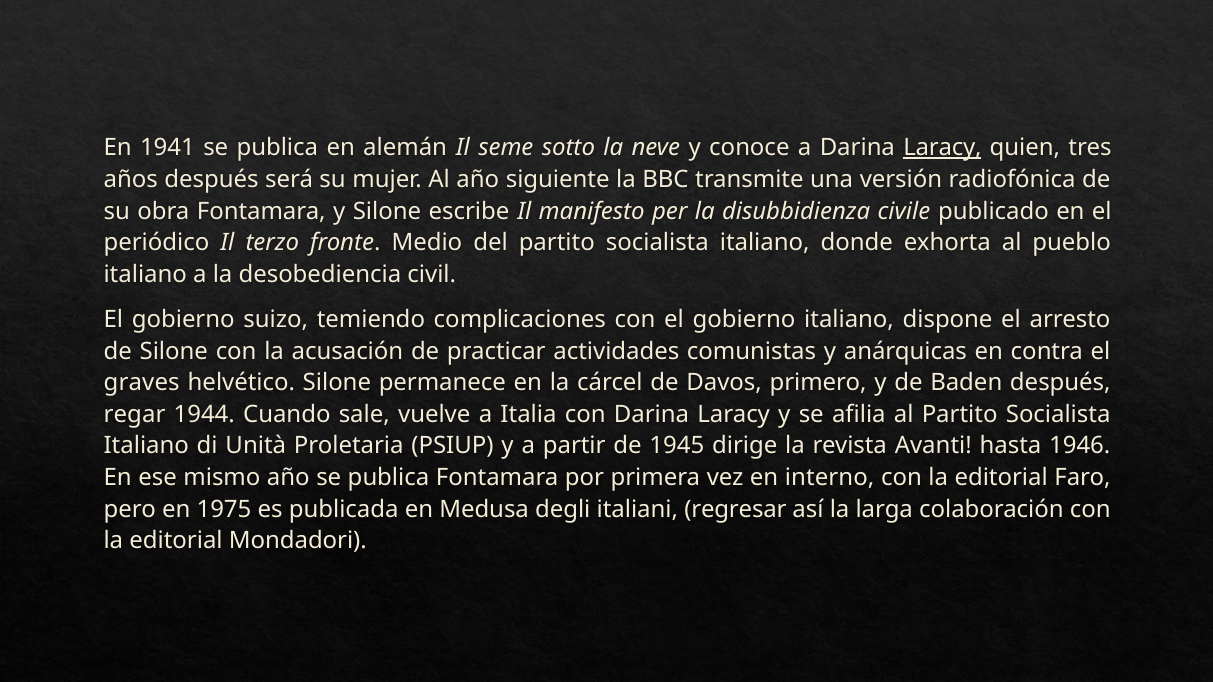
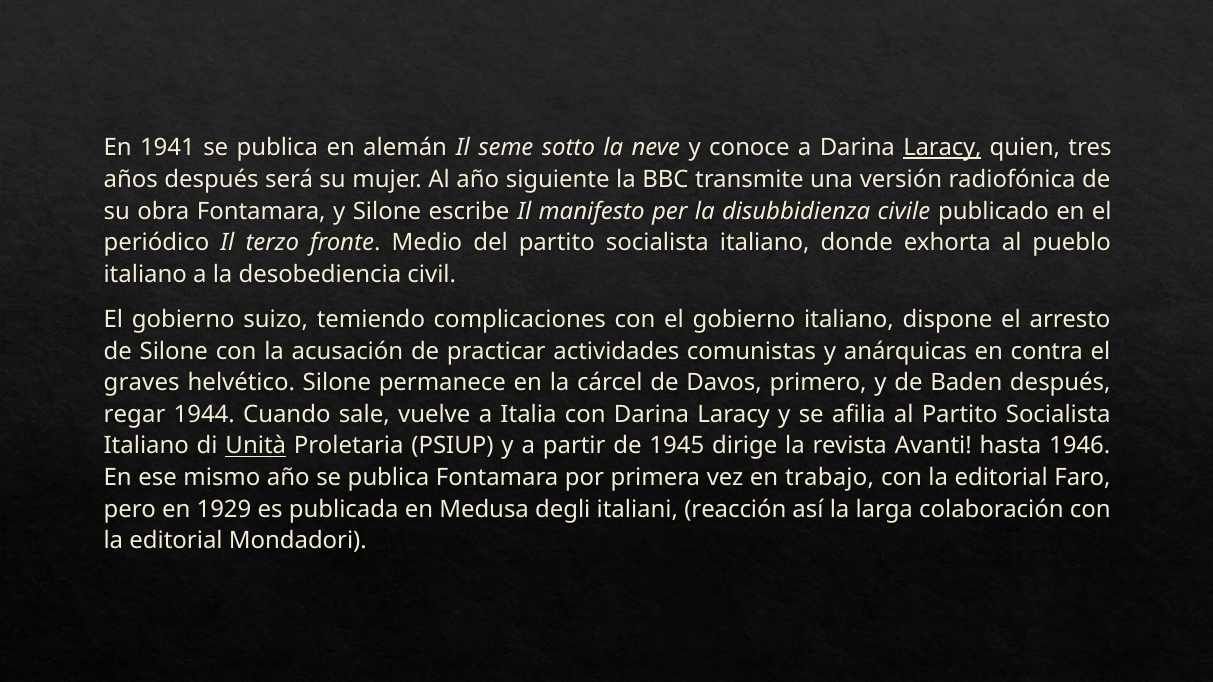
Unità underline: none -> present
interno: interno -> trabajo
1975: 1975 -> 1929
regresar: regresar -> reacción
